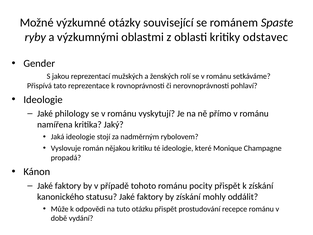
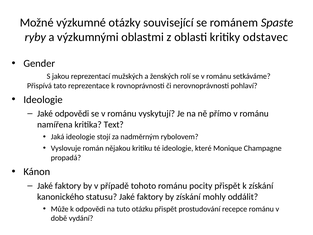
Jaké philology: philology -> odpovědi
Jaký: Jaký -> Text
